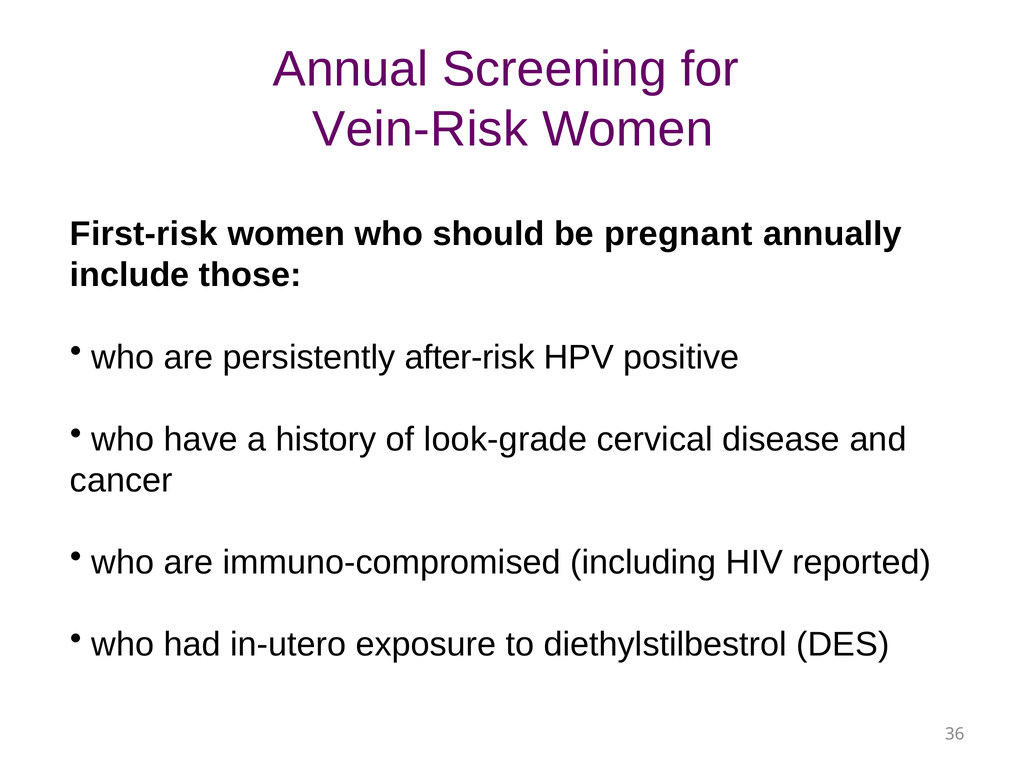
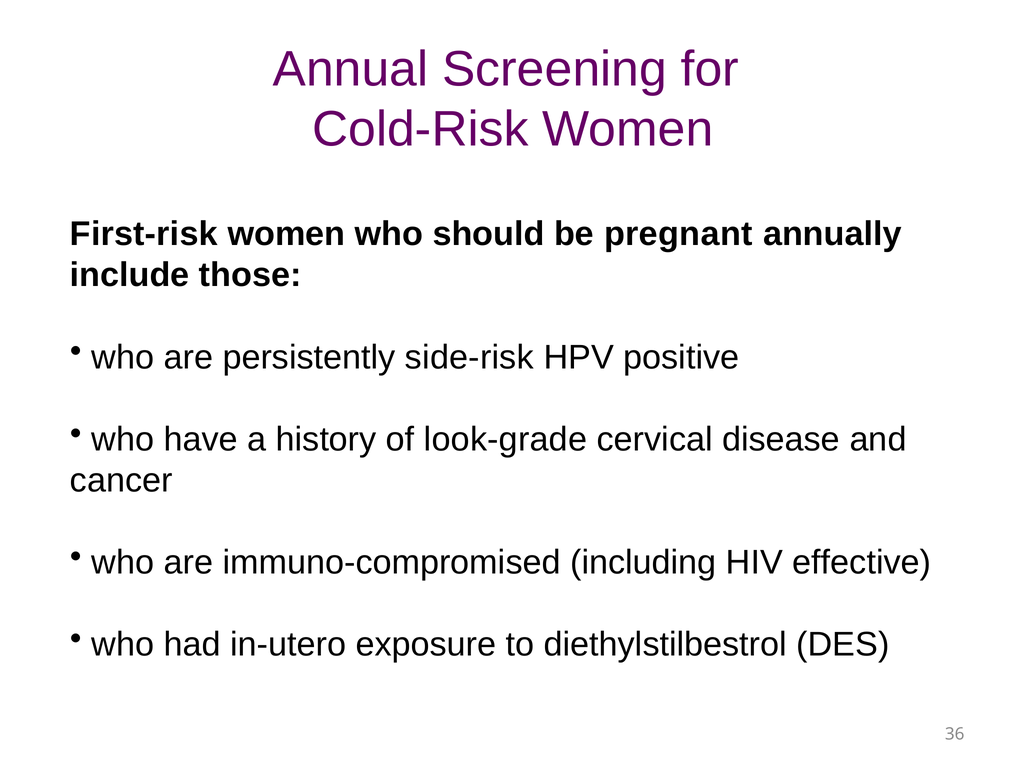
Vein-Risk: Vein-Risk -> Cold-Risk
after-risk: after-risk -> side-risk
reported: reported -> effective
